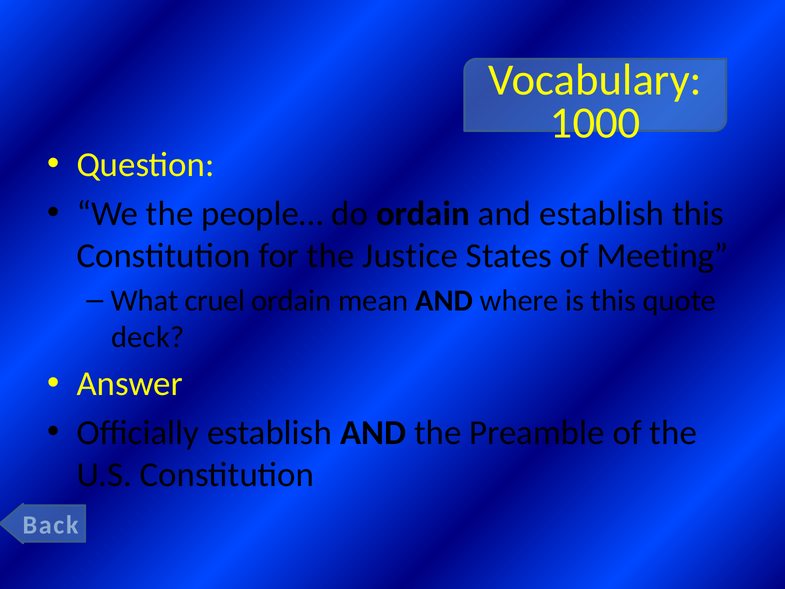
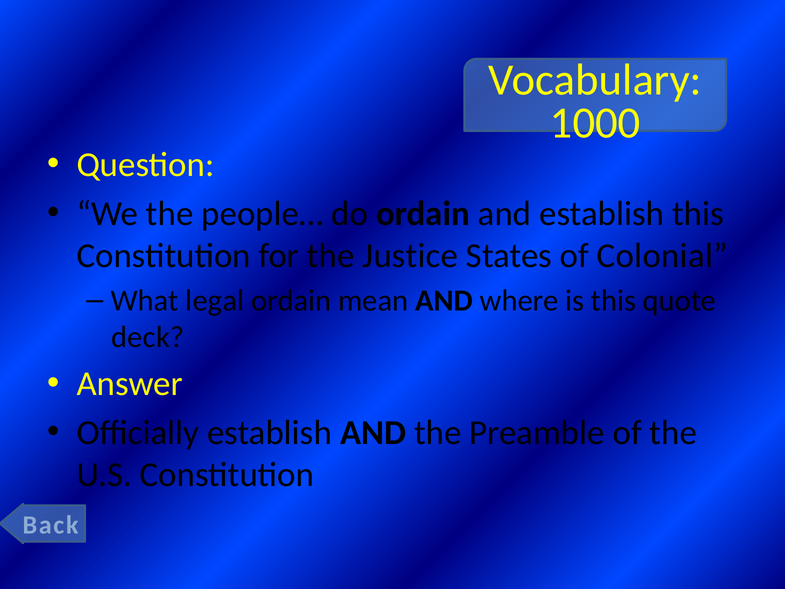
Meeting: Meeting -> Colonial
cruel: cruel -> legal
